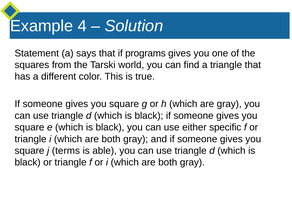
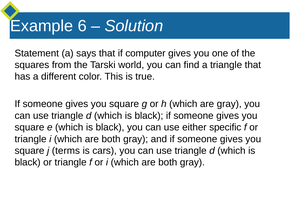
4: 4 -> 6
programs: programs -> computer
able: able -> cars
